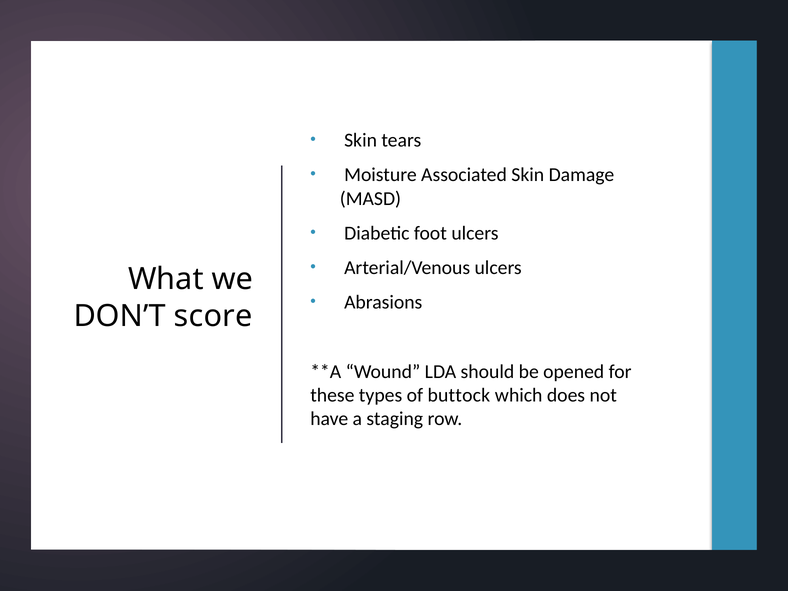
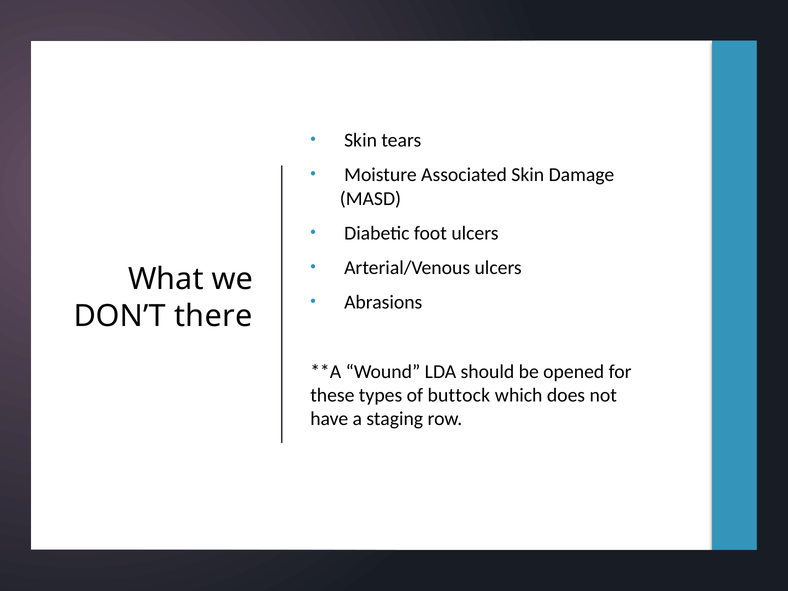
score: score -> there
